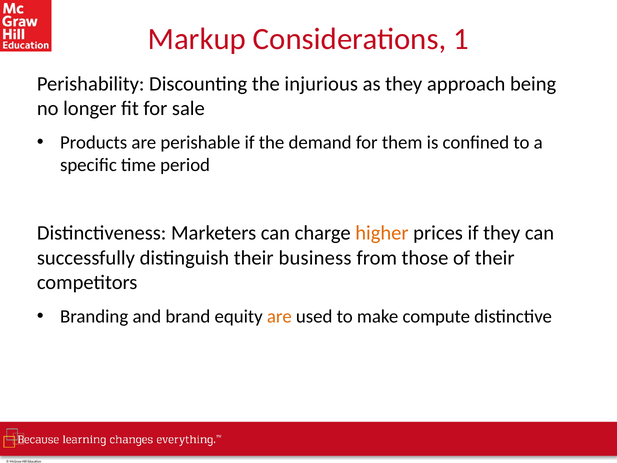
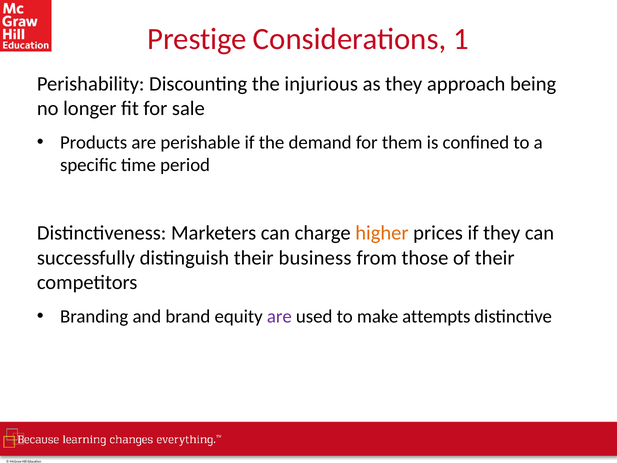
Markup: Markup -> Prestige
are at (279, 317) colour: orange -> purple
compute: compute -> attempts
